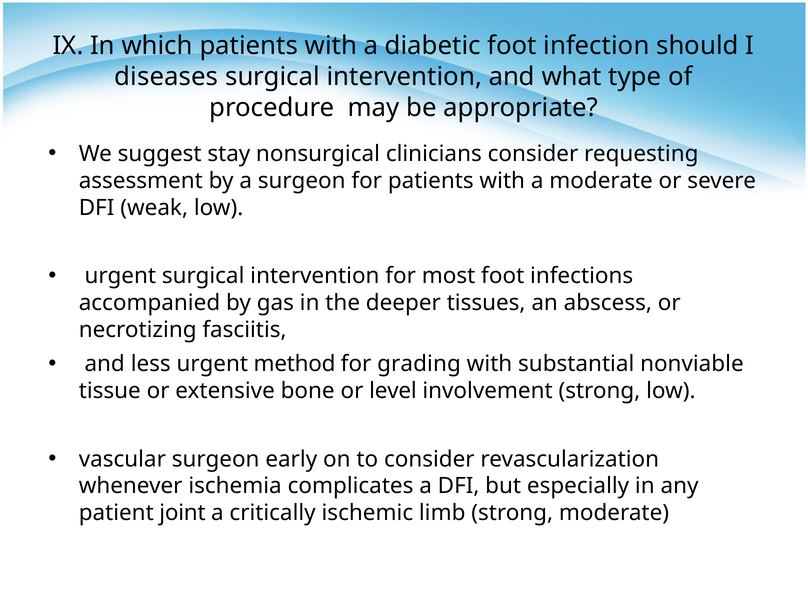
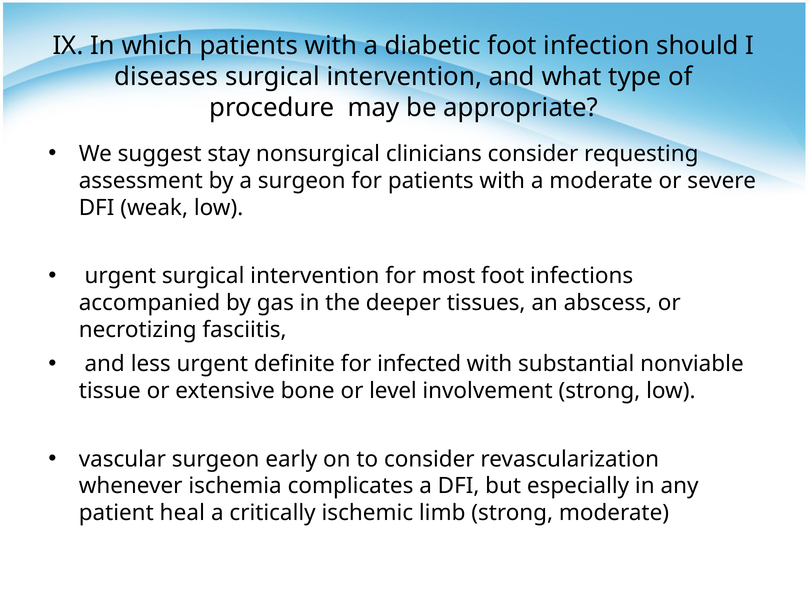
method: method -> definite
grading: grading -> infected
joint: joint -> heal
